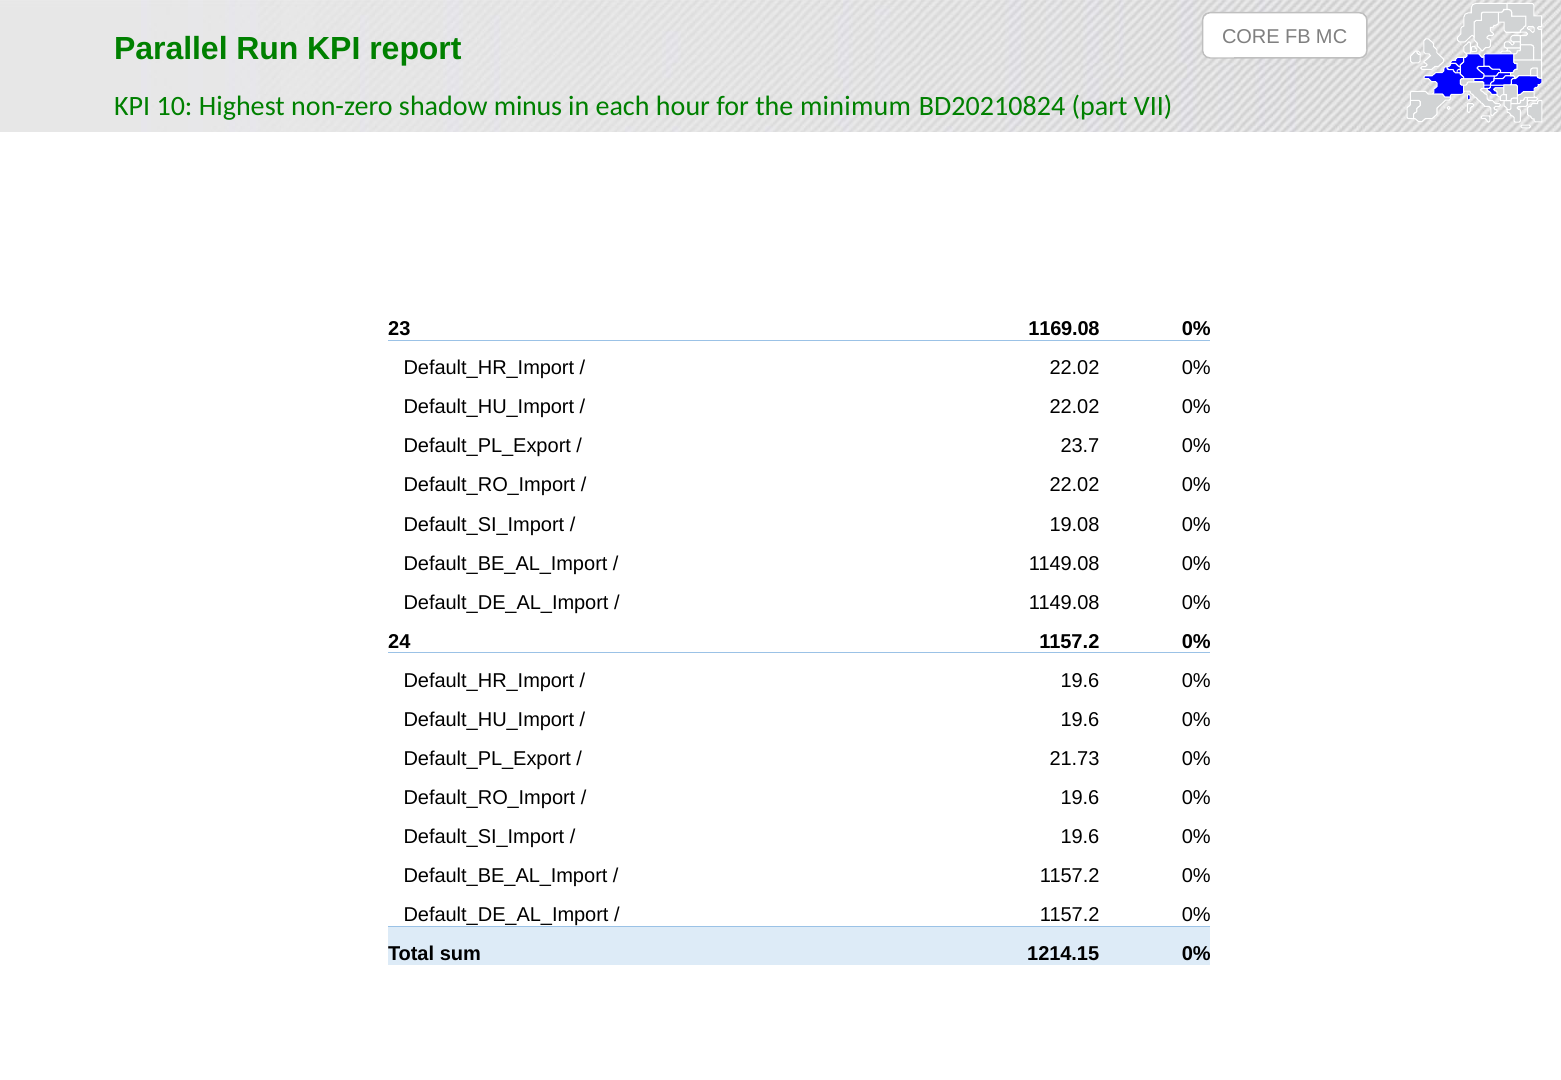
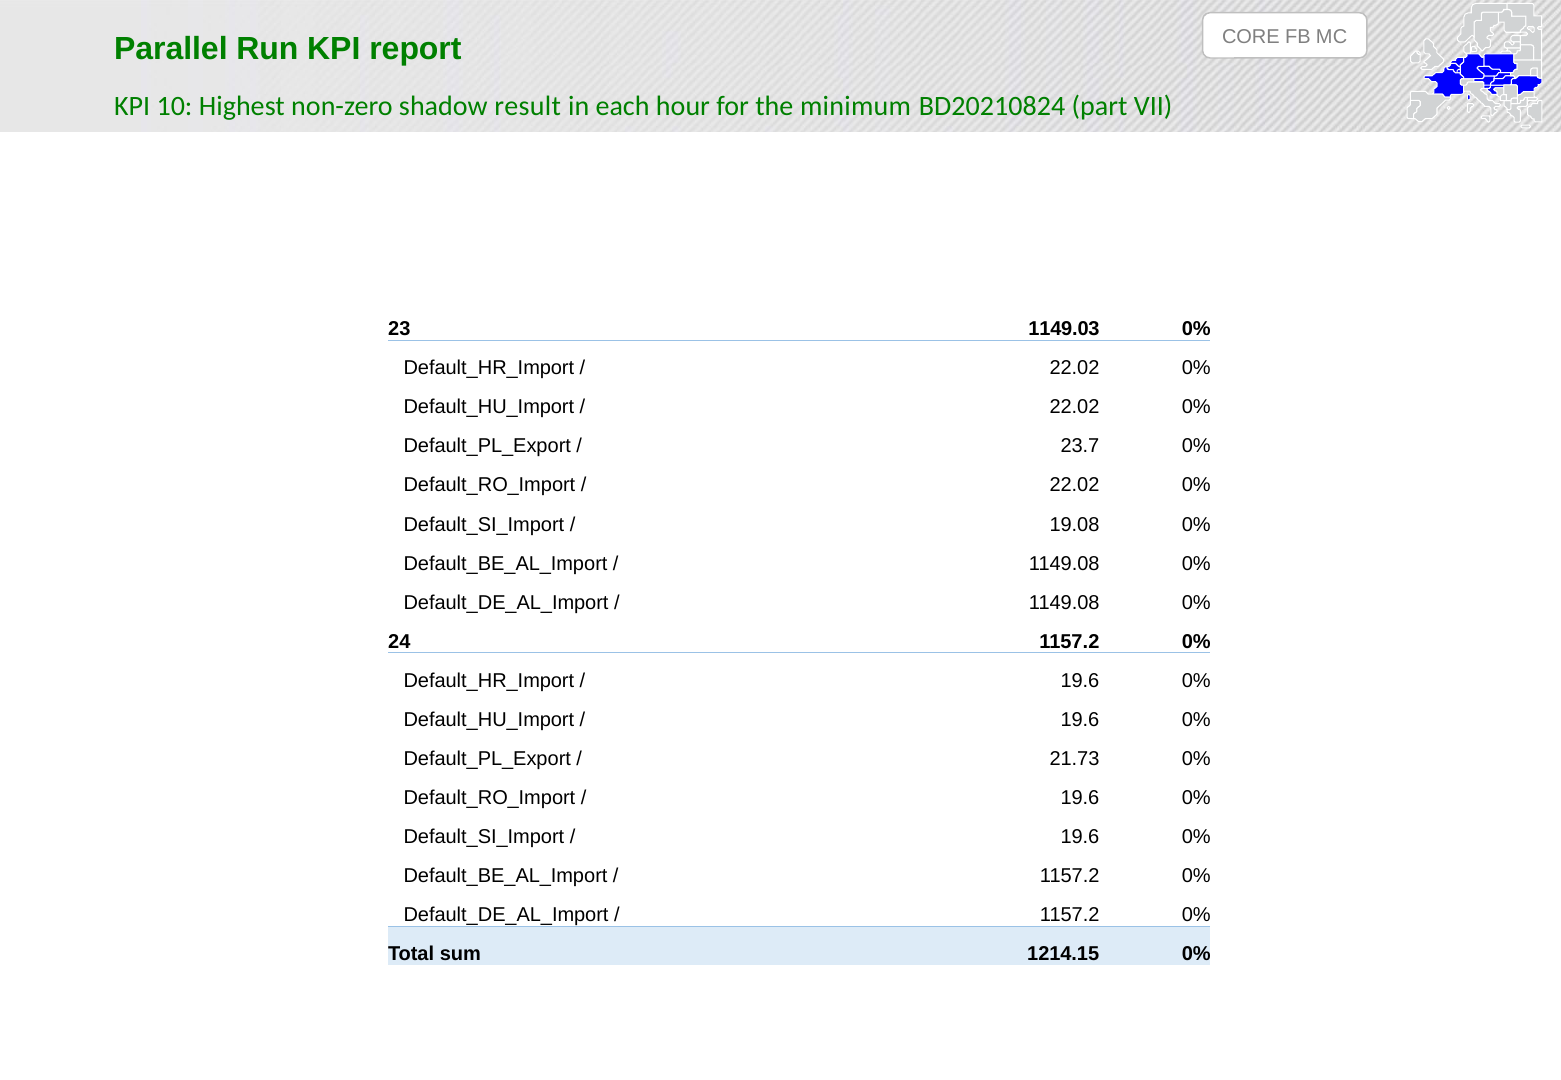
minus: minus -> result
1169.08: 1169.08 -> 1149.03
